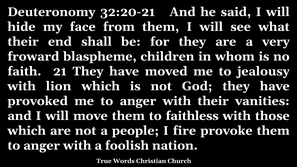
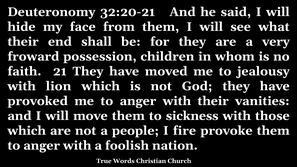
blaspheme: blaspheme -> possession
faithless: faithless -> sickness
